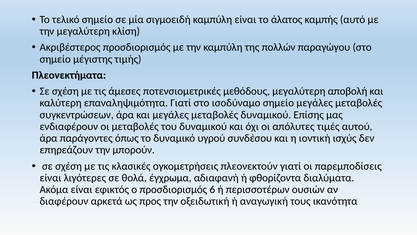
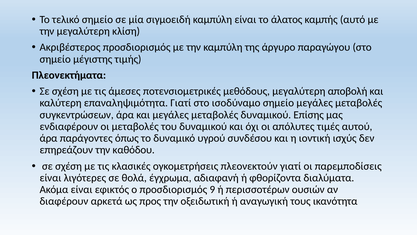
πολλών: πολλών -> άργυρο
μπορούν: μπορούν -> καθόδου
6: 6 -> 9
